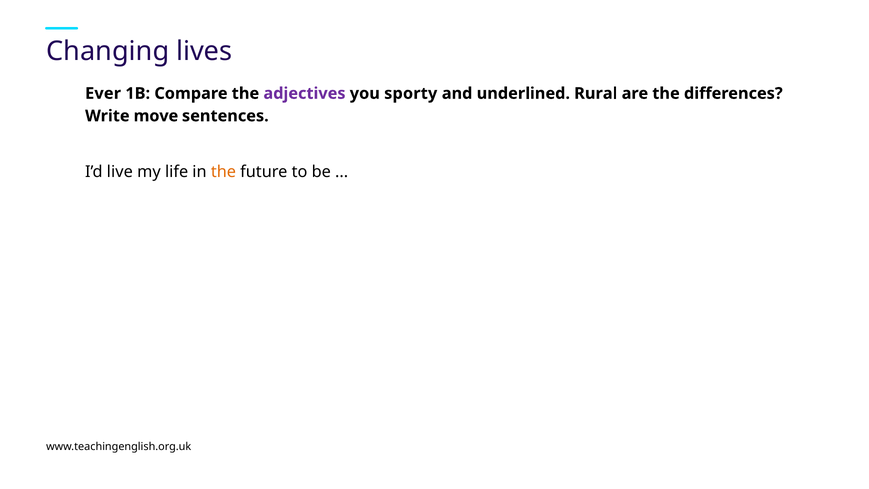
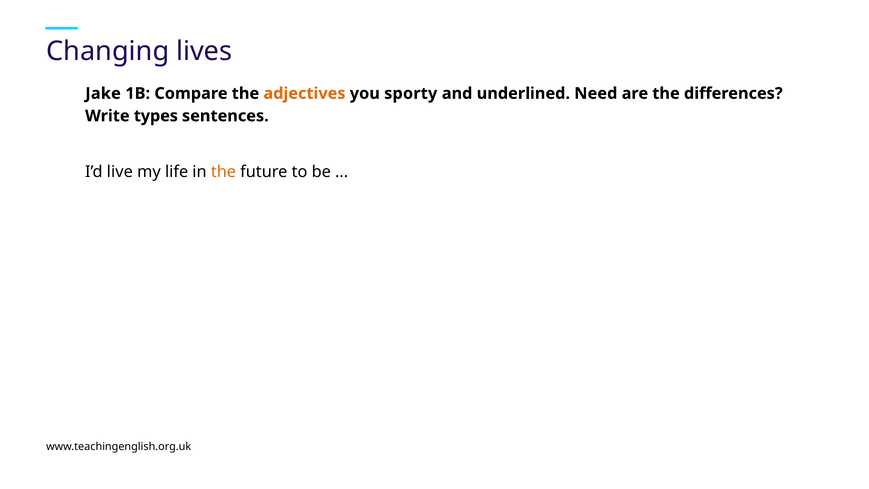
Ever: Ever -> Jake
adjectives colour: purple -> orange
Rural: Rural -> Need
move: move -> types
